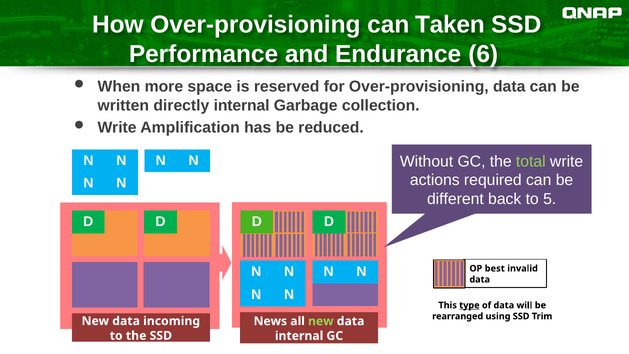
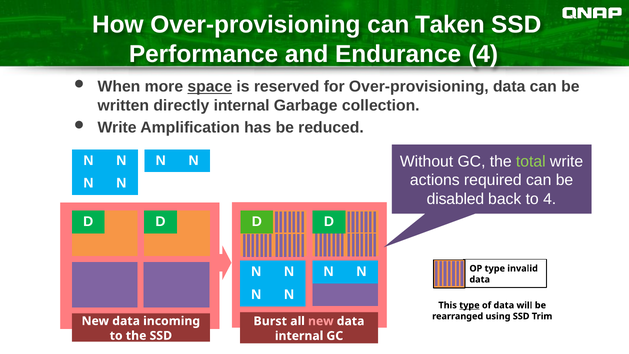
Endurance 6: 6 -> 4
space underline: none -> present
different: different -> disabled
to 5: 5 -> 4
OP best: best -> type
News: News -> Burst
new at (321, 321) colour: light green -> pink
